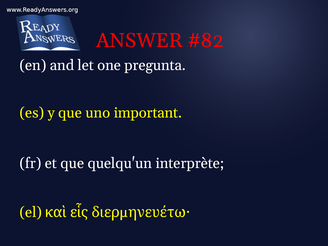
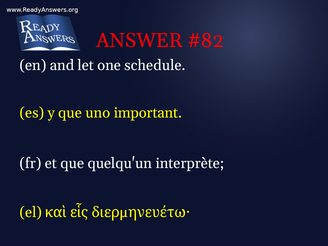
pregunta: pregunta -> schedule
